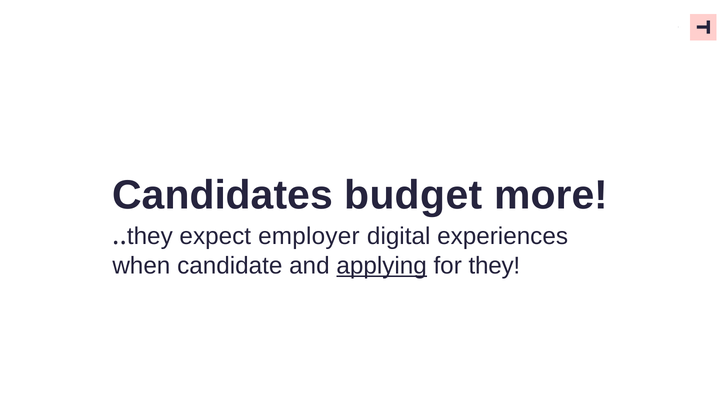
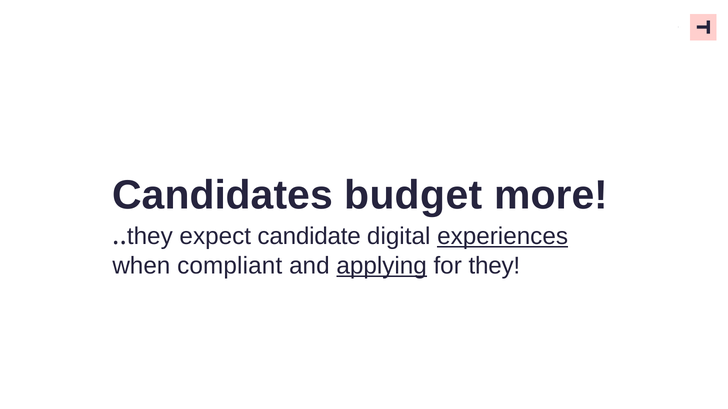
employer: employer -> candidate
experiences underline: none -> present
candidate: candidate -> compliant
